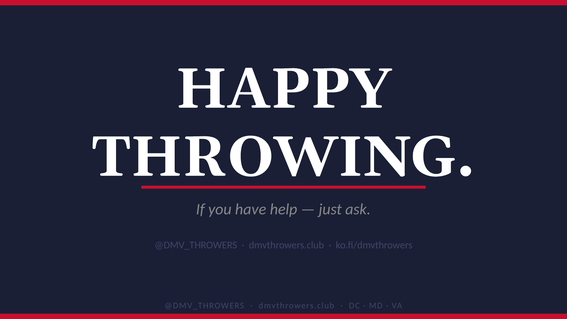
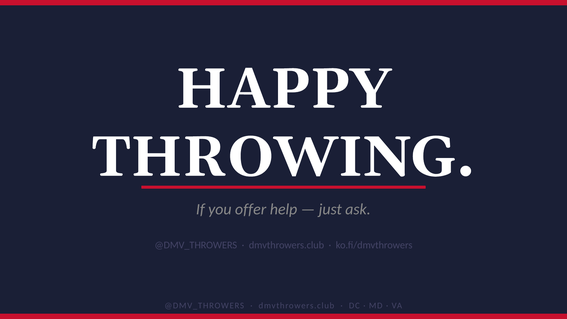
have: have -> offer
